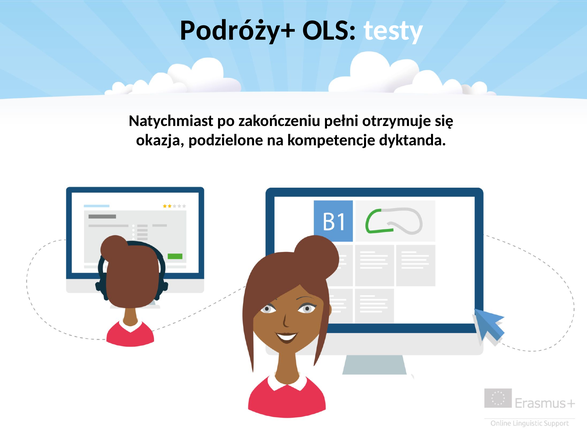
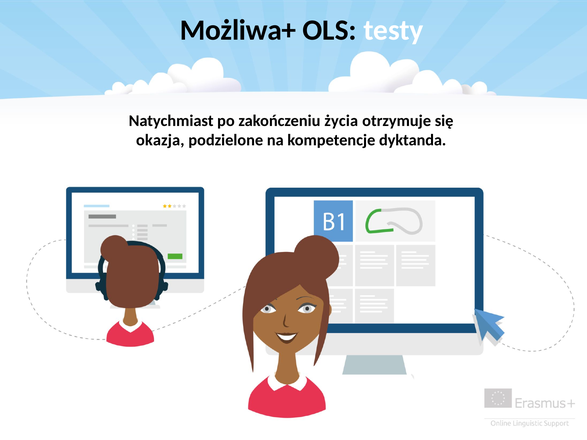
Podróży+: Podróży+ -> Możliwa+
pełni: pełni -> życia
